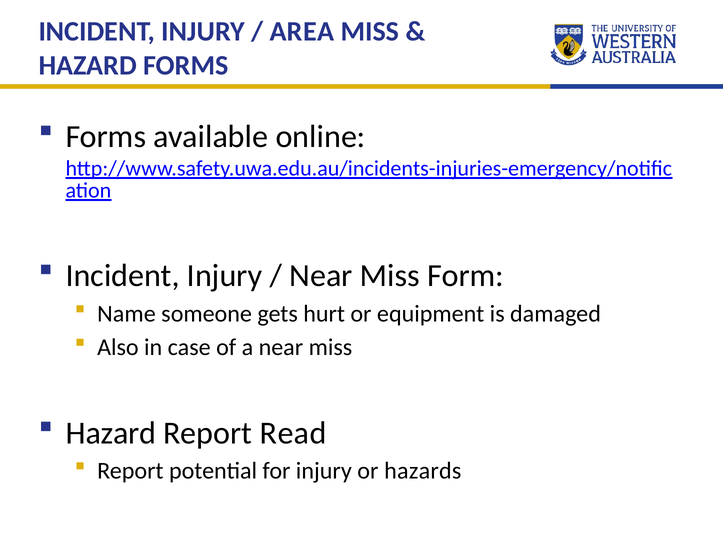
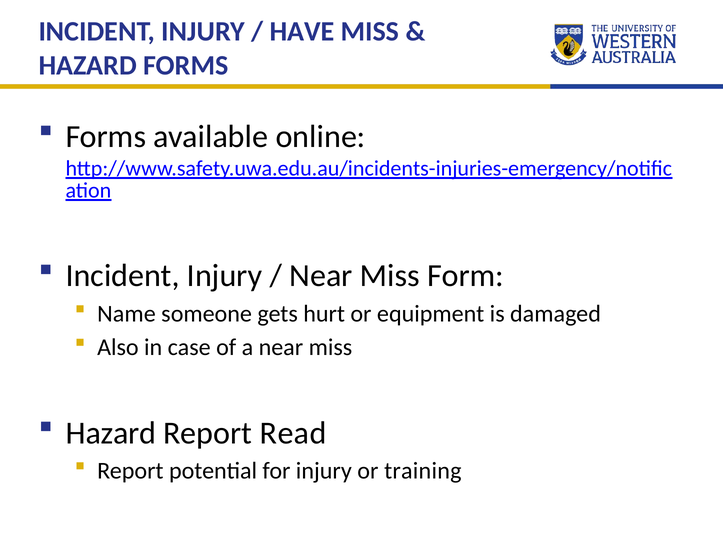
AREA: AREA -> HAVE
hazards: hazards -> training
